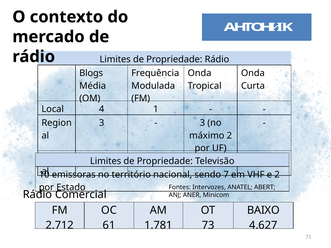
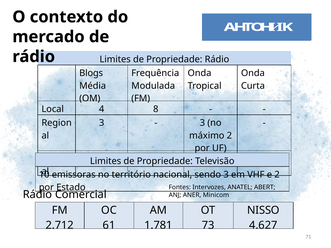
1: 1 -> 8
sendo 7: 7 -> 3
BAIXO: BAIXO -> NISSO
